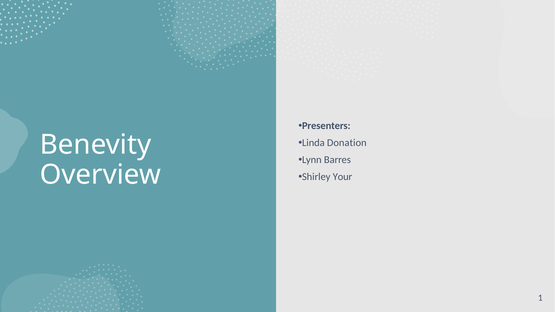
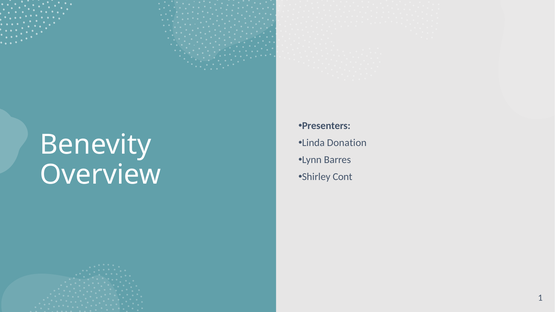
Your: Your -> Cont
